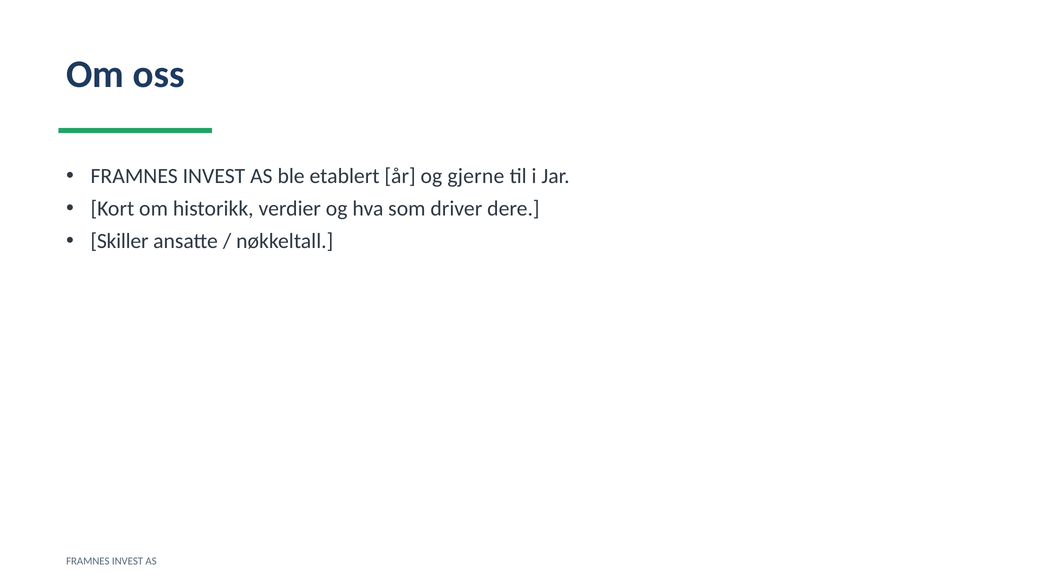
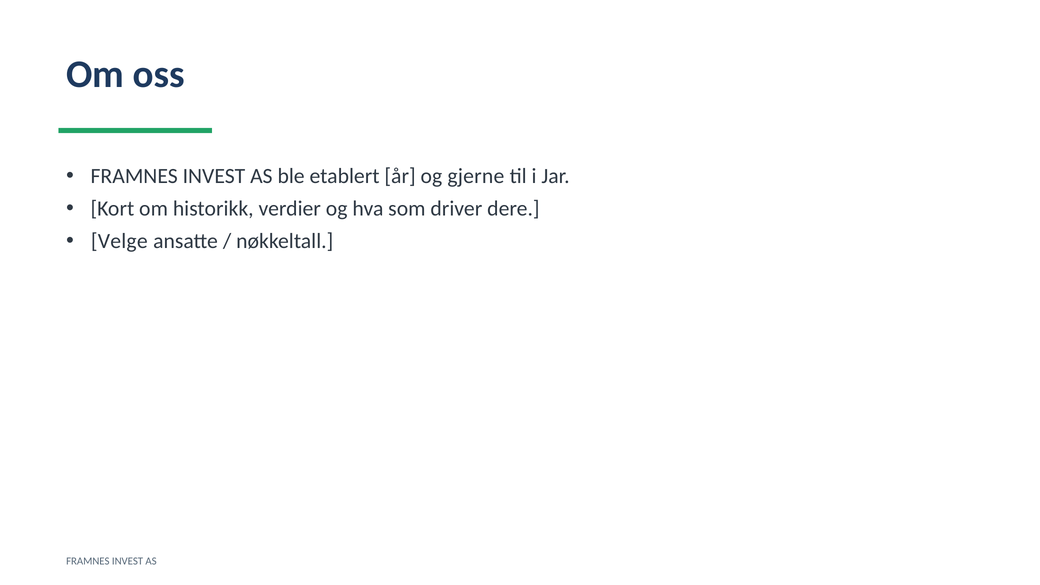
Skiller: Skiller -> Velge
